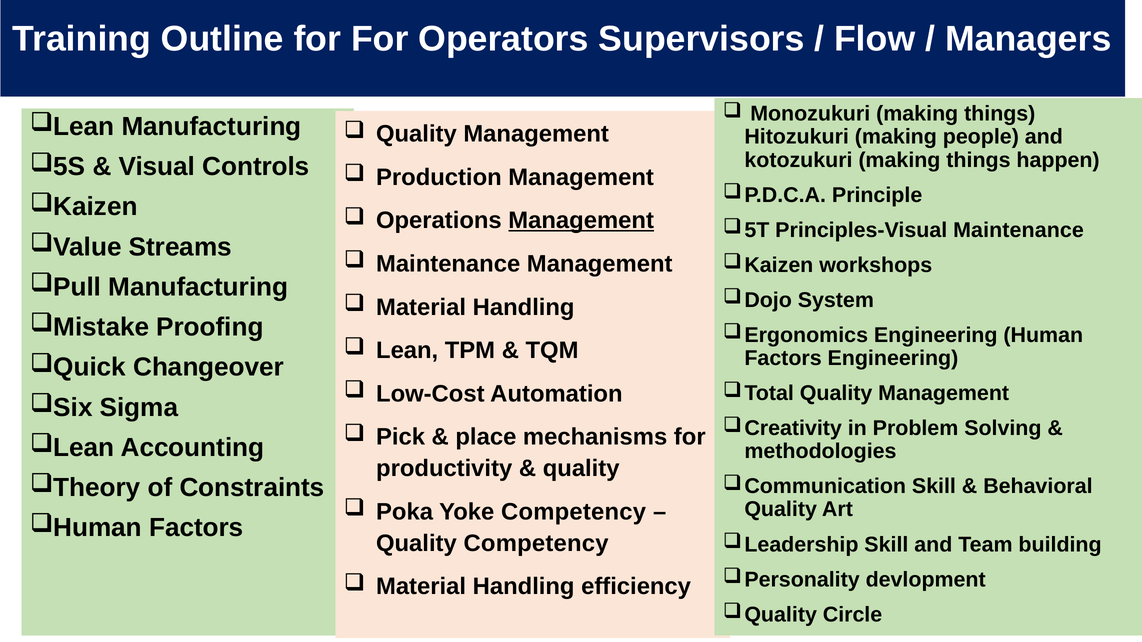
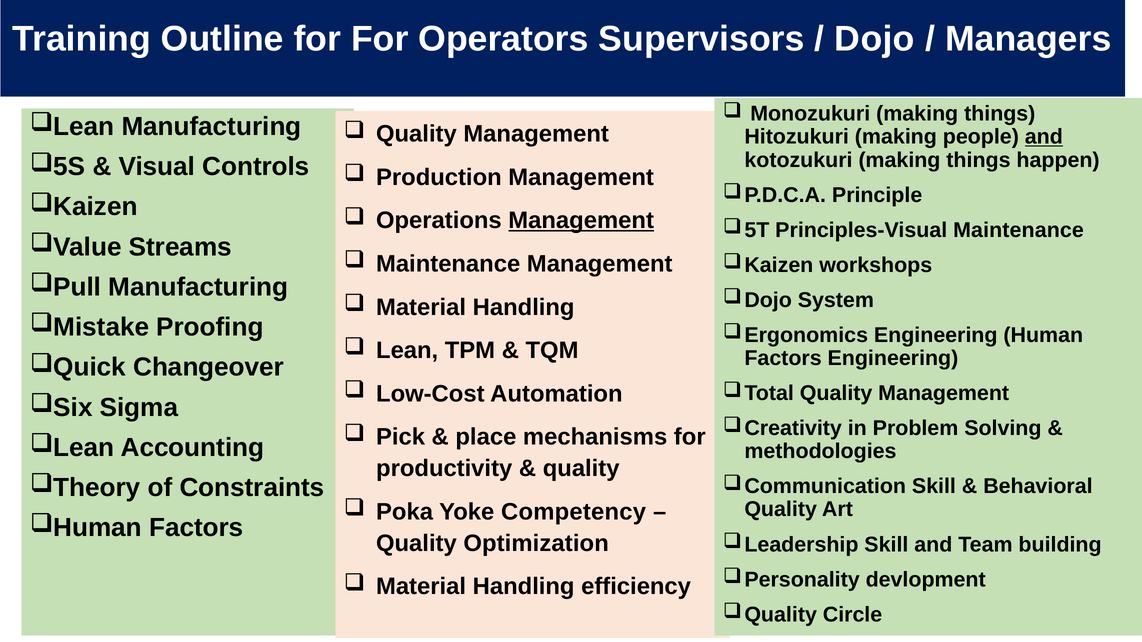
Flow: Flow -> Dojo
and at (1044, 137) underline: none -> present
Quality Competency: Competency -> Optimization
